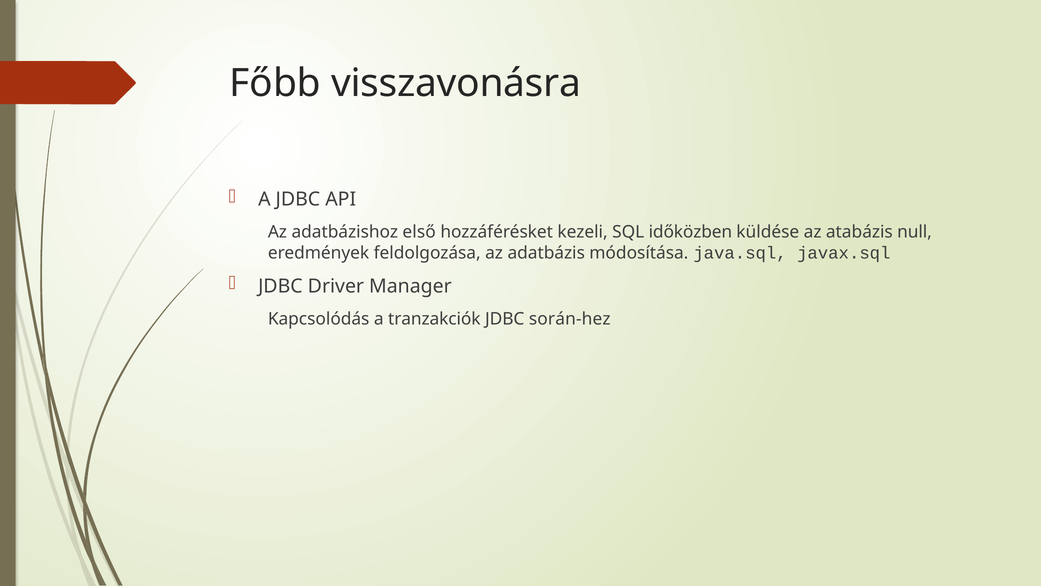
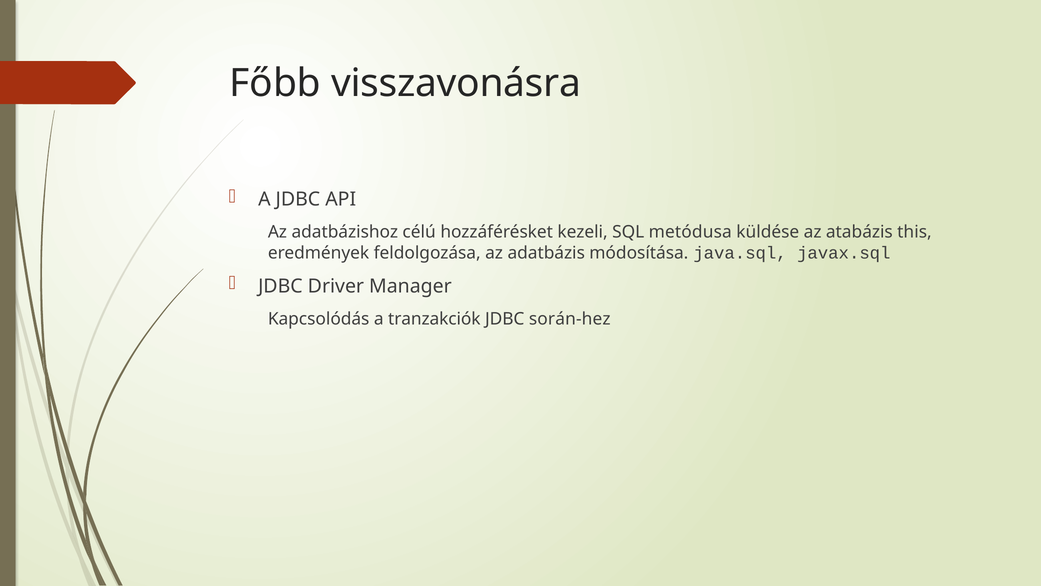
első: első -> célú
időközben: időközben -> metódusa
null: null -> this
